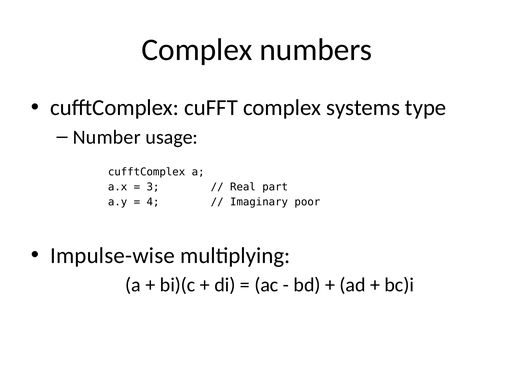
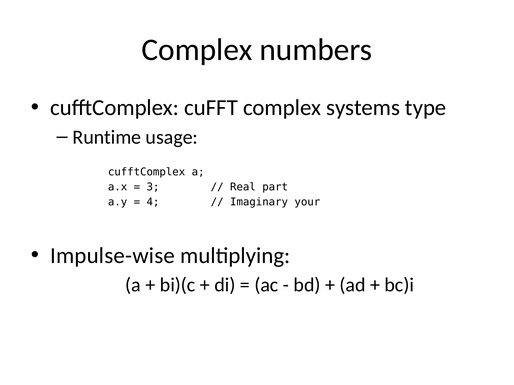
Number: Number -> Runtime
poor: poor -> your
